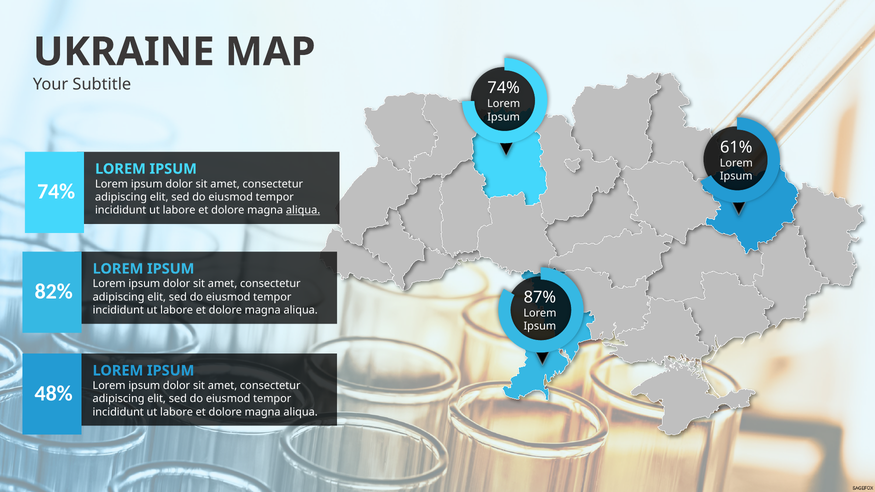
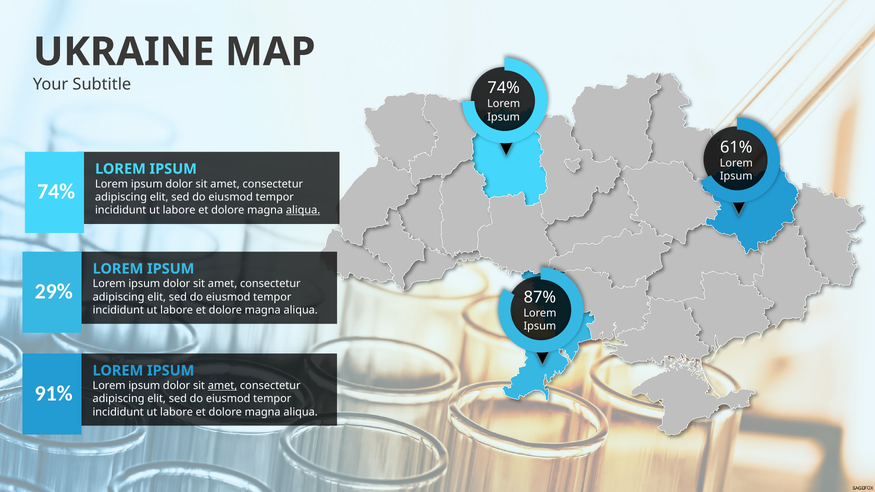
82%: 82% -> 29%
amet at (222, 386) underline: none -> present
48%: 48% -> 91%
